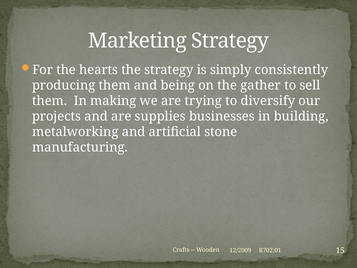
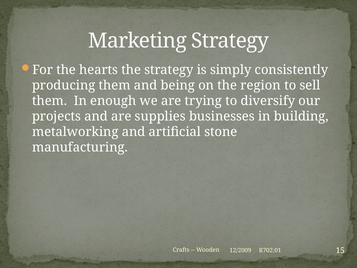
gather: gather -> region
making: making -> enough
